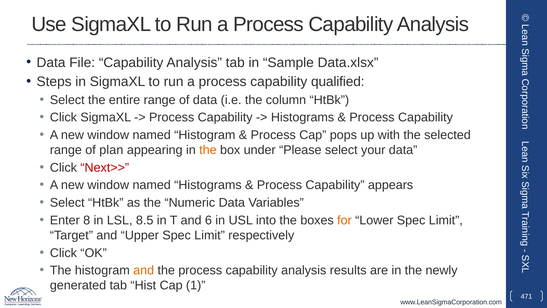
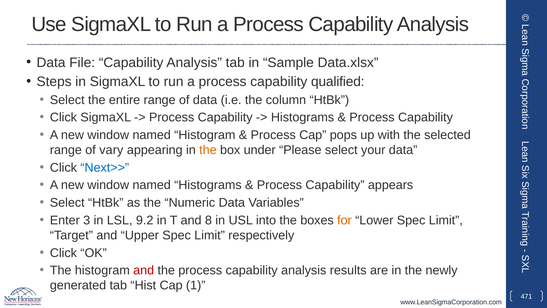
plan: plan -> vary
Next>> colour: red -> blue
8: 8 -> 3
8.5: 8.5 -> 9.2
6: 6 -> 8
and at (144, 270) colour: orange -> red
